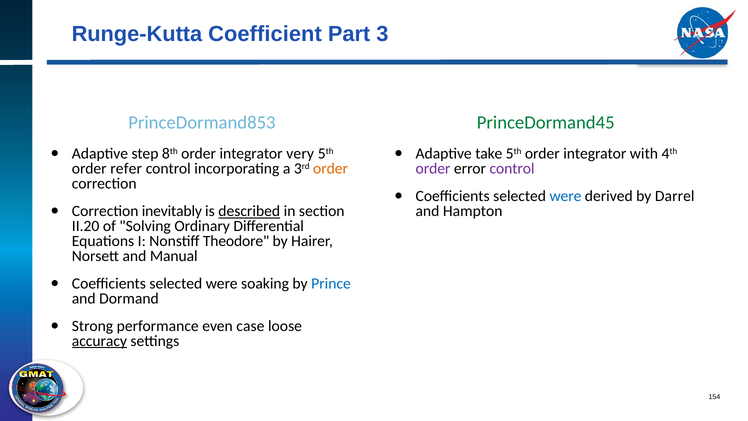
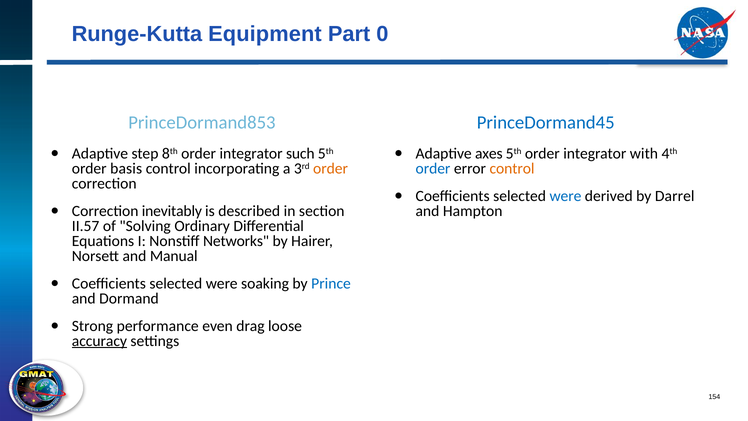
Coefficient: Coefficient -> Equipment
3: 3 -> 0
PrinceDormand45 colour: green -> blue
very: very -> such
take: take -> axes
refer: refer -> basis
order at (433, 169) colour: purple -> blue
control at (512, 169) colour: purple -> orange
described underline: present -> none
II.20: II.20 -> II.57
Theodore: Theodore -> Networks
case: case -> drag
